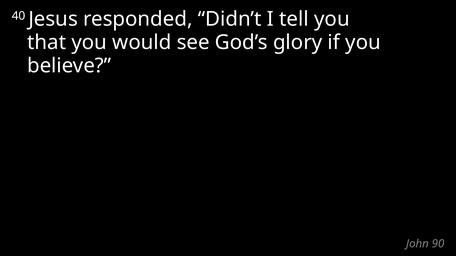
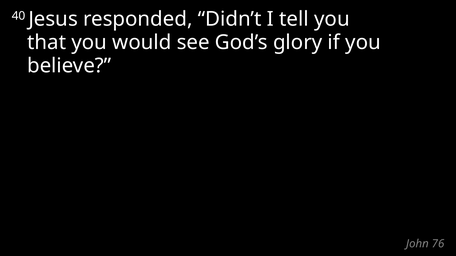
90: 90 -> 76
